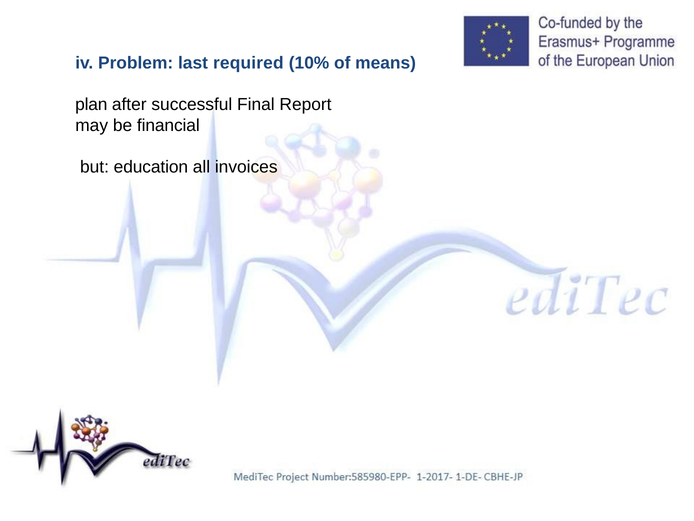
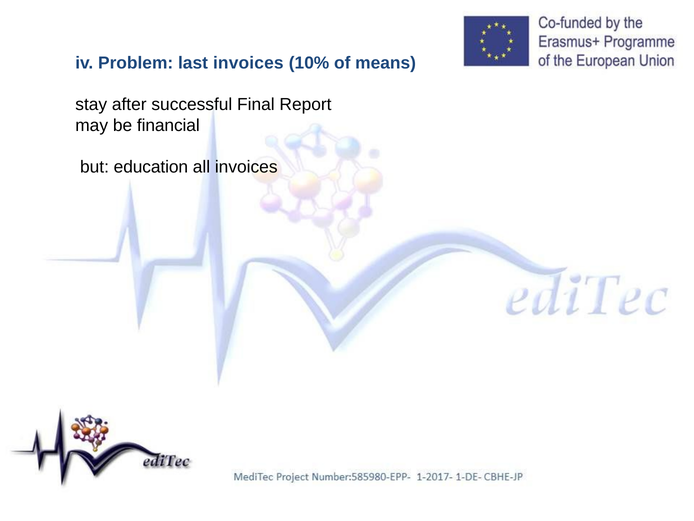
last required: required -> invoices
plan: plan -> stay
